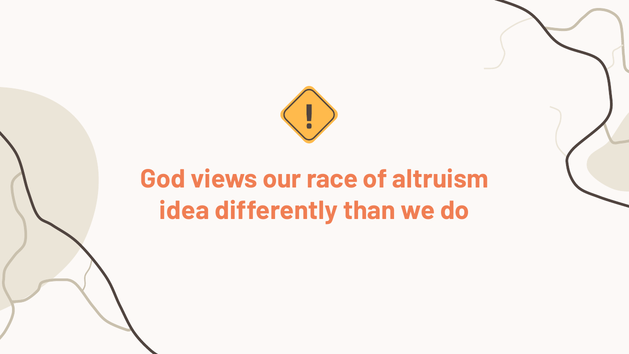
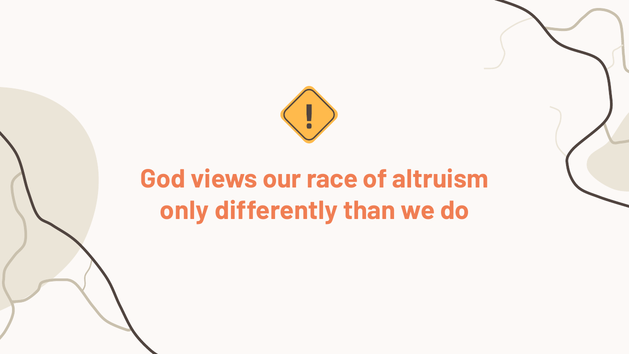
idea: idea -> only
